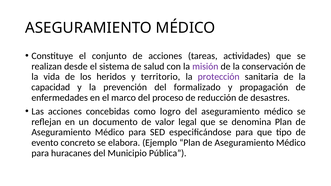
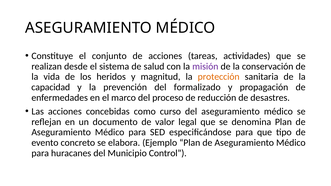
territorio: territorio -> magnitud
protección colour: purple -> orange
logro: logro -> curso
Pública: Pública -> Control
